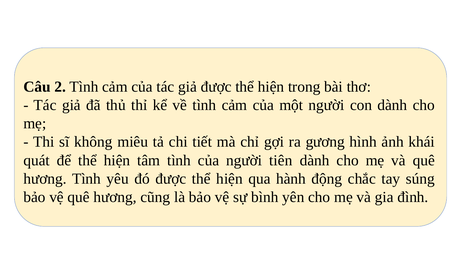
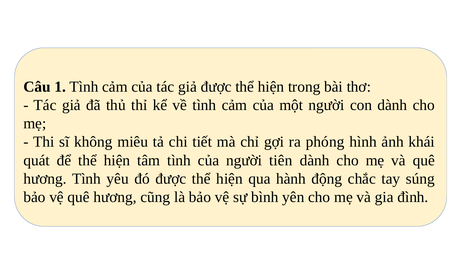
2: 2 -> 1
gương: gương -> phóng
